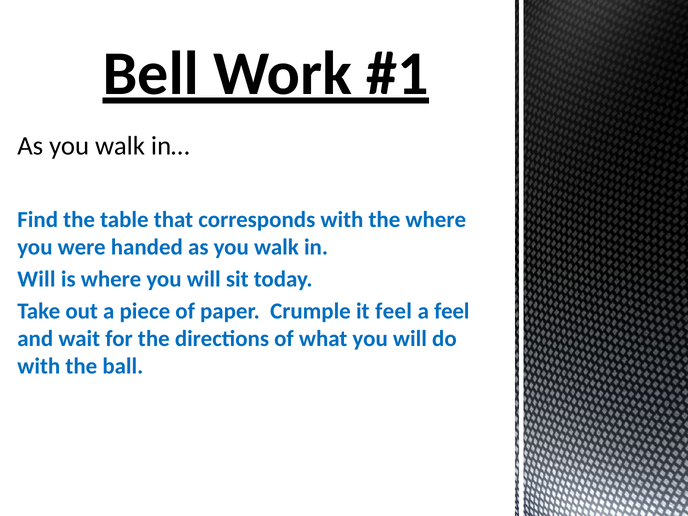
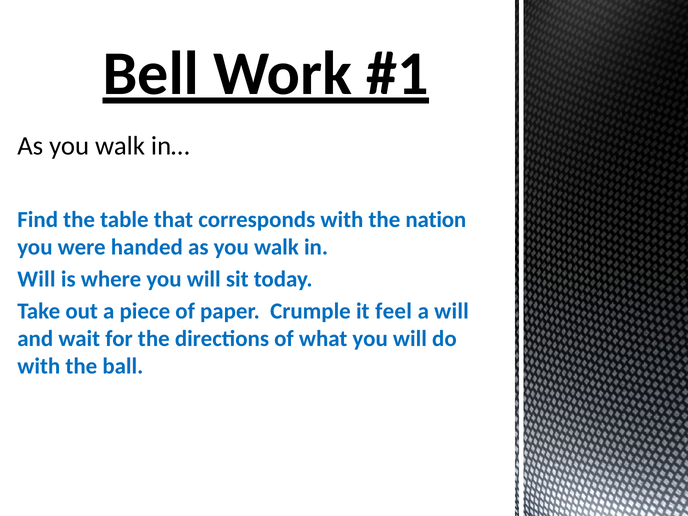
the where: where -> nation
a feel: feel -> will
